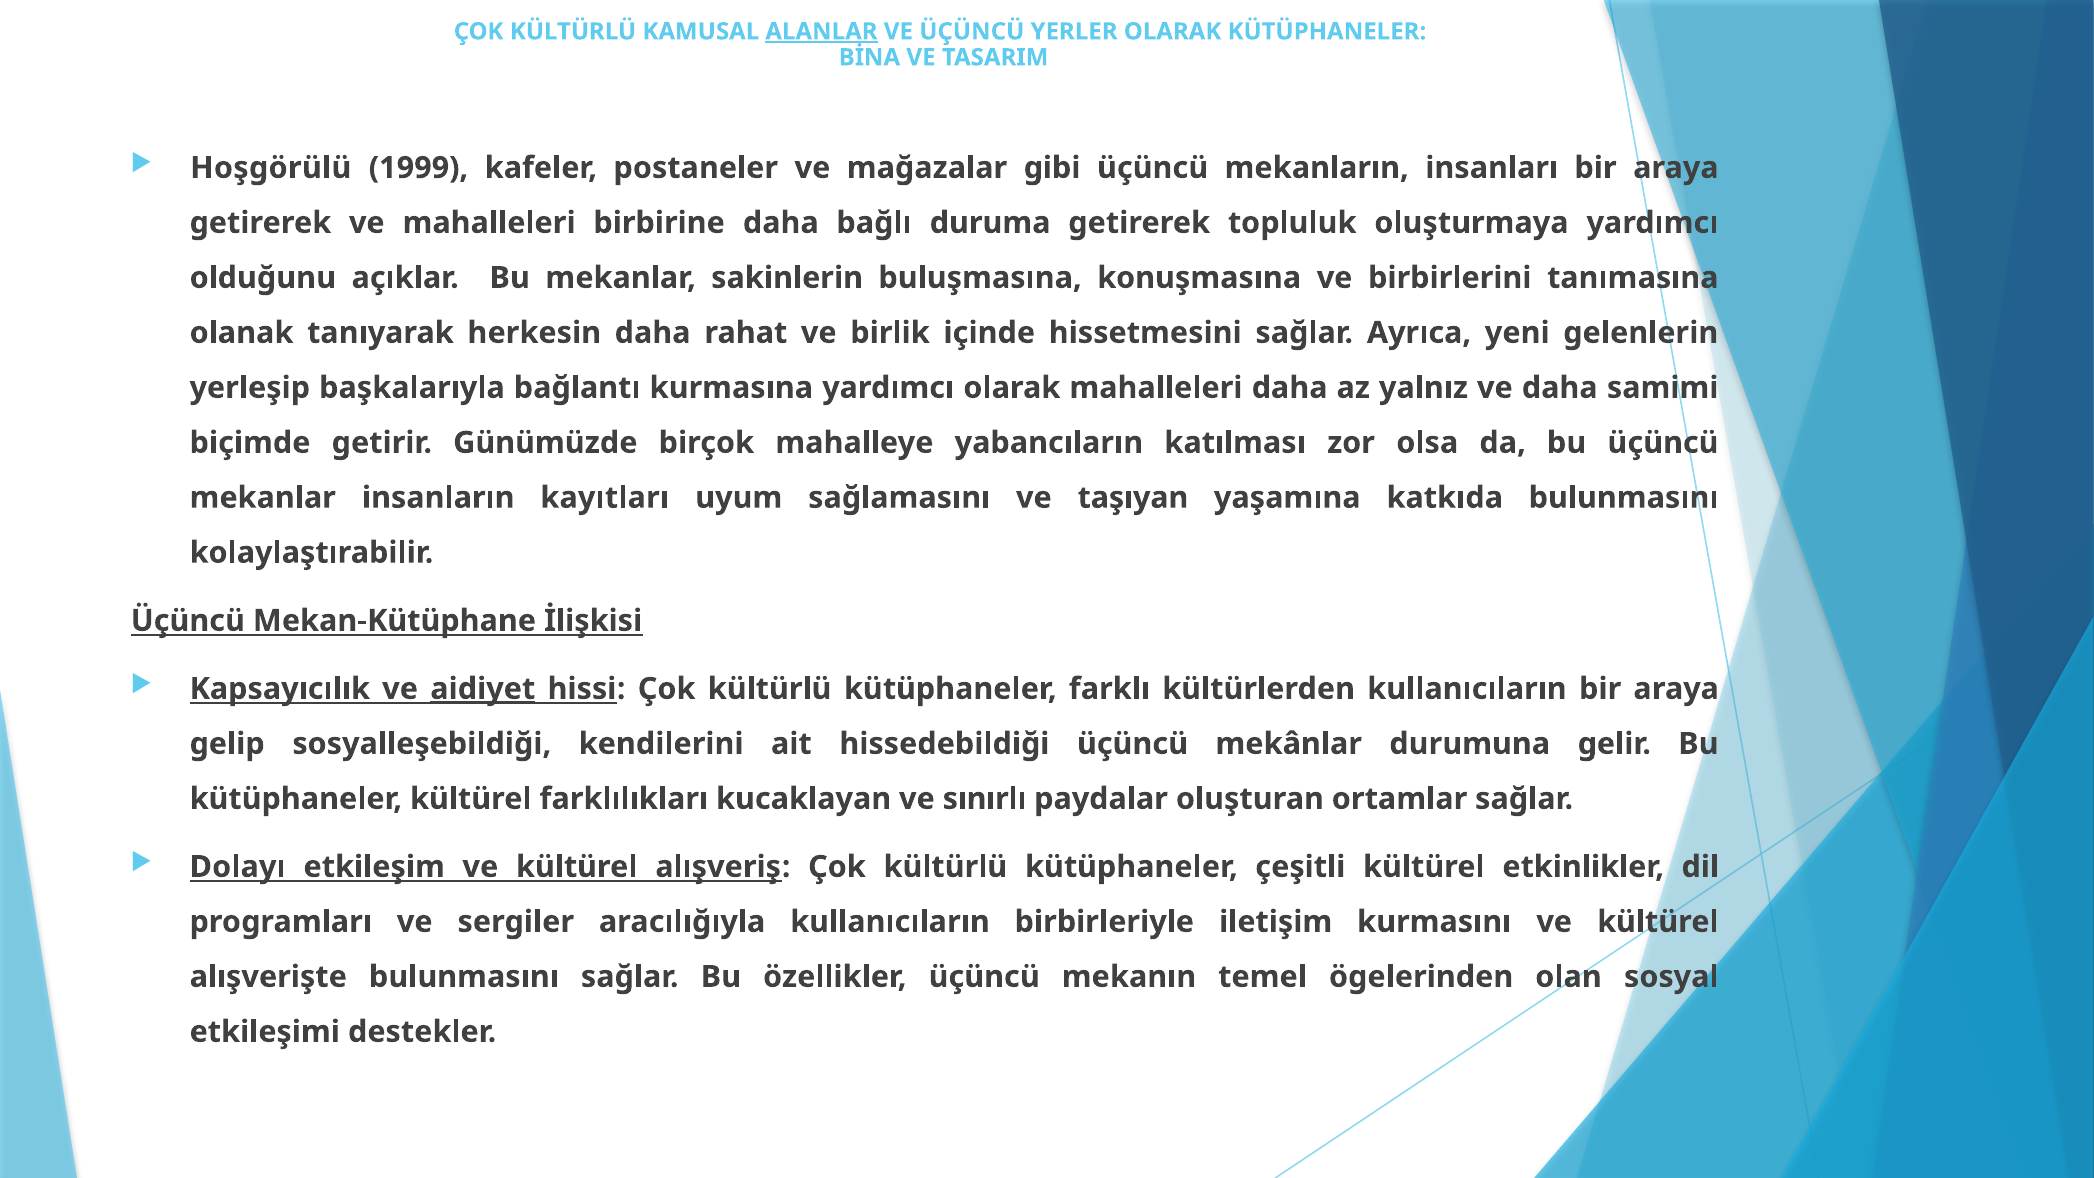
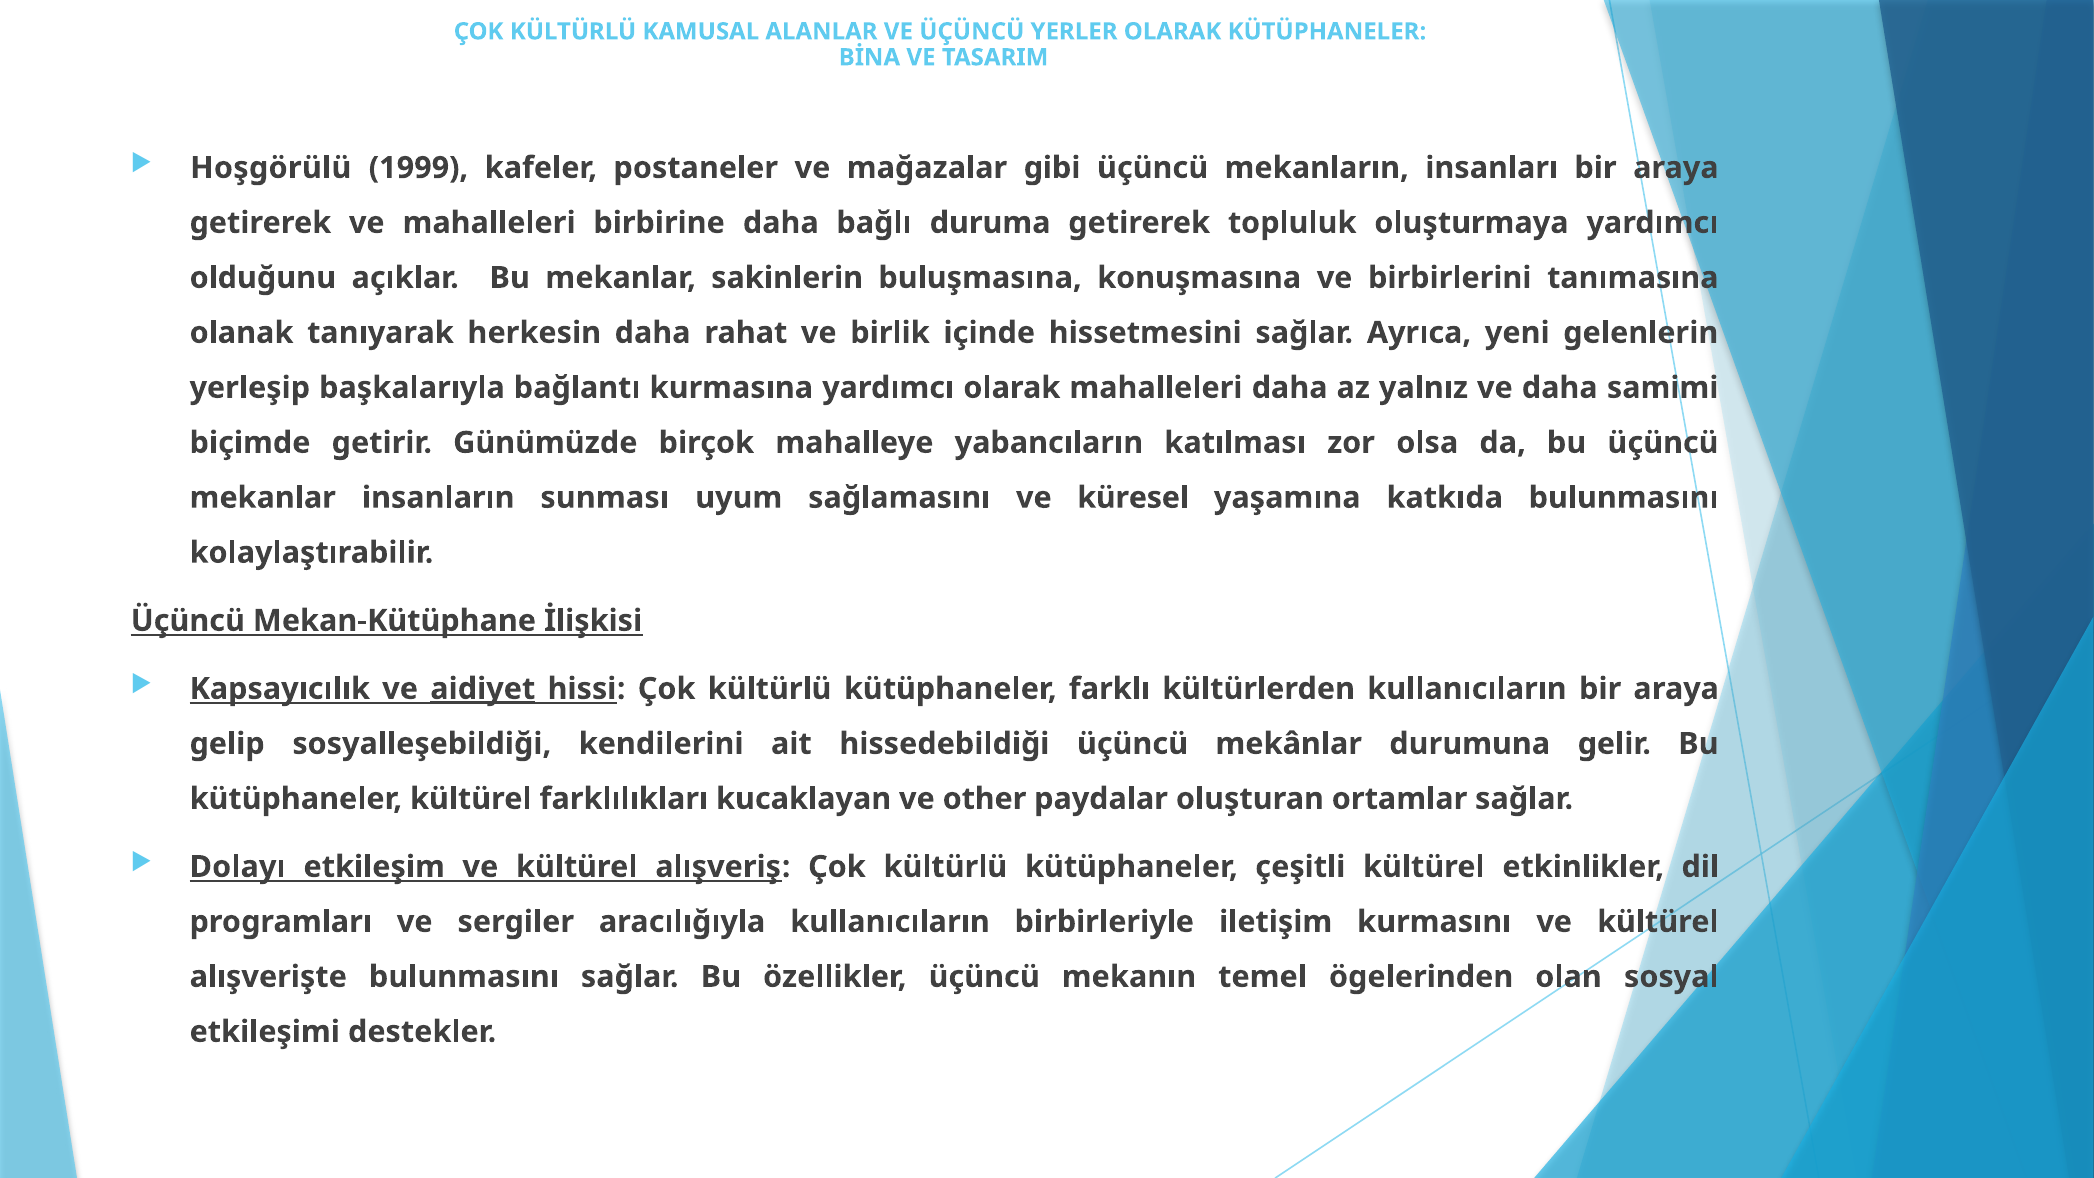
ALANLAR underline: present -> none
kayıtları: kayıtları -> sunması
taşıyan: taşıyan -> küresel
sınırlı: sınırlı -> other
